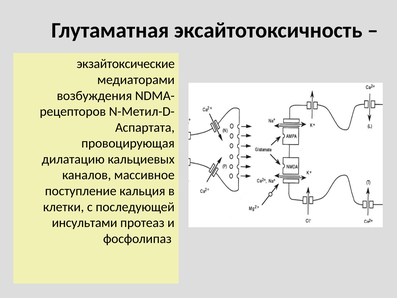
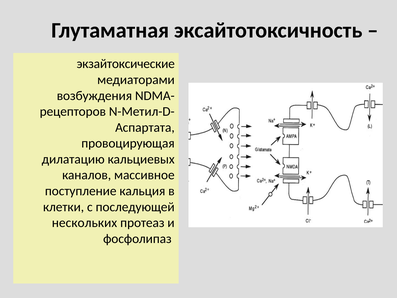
инсультами: инсультами -> нескольких
